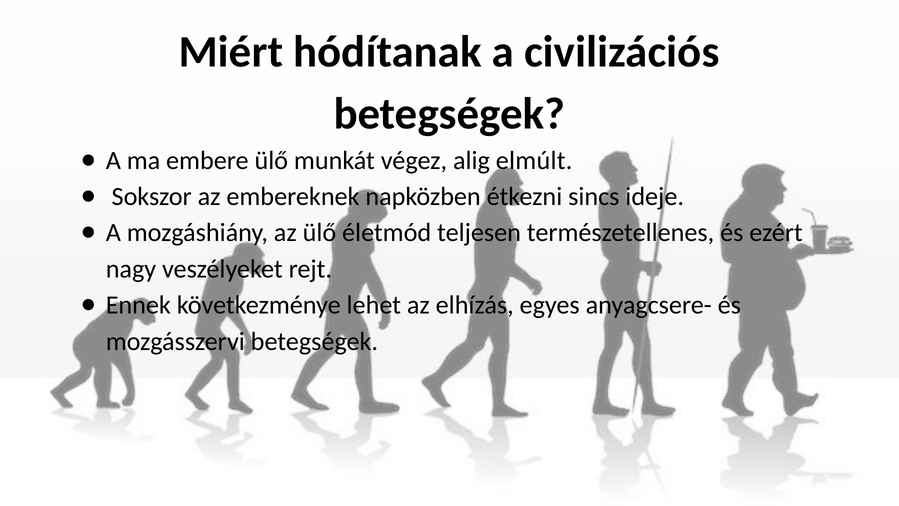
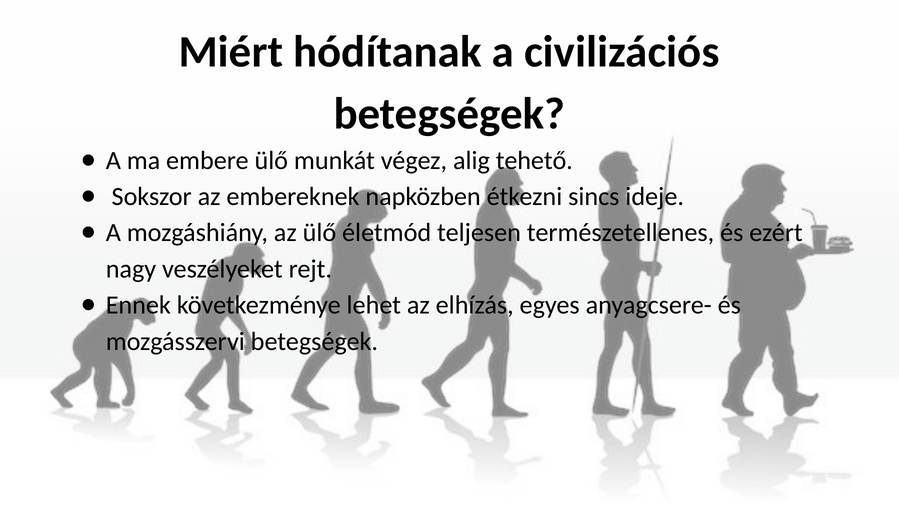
elmúlt: elmúlt -> tehető
